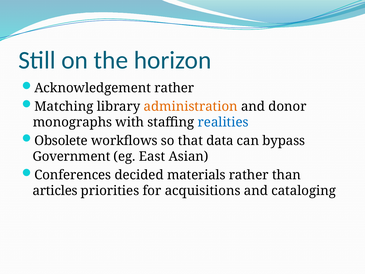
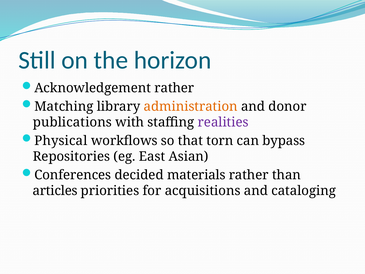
monographs: monographs -> publications
realities colour: blue -> purple
Obsolete: Obsolete -> Physical
data: data -> torn
Government: Government -> Repositories
